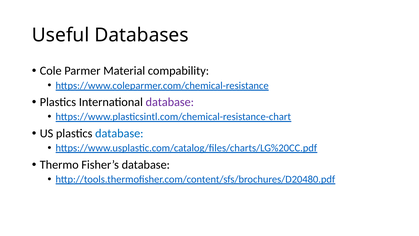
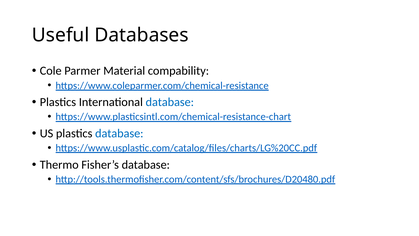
database at (170, 102) colour: purple -> blue
